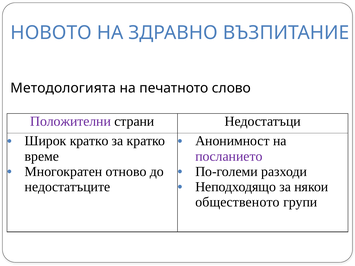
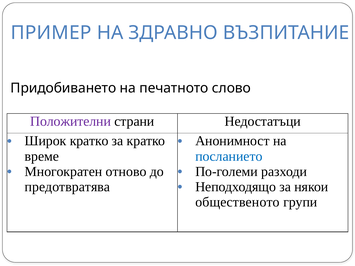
НОВОТО: НОВОТО -> ПРИМЕР
Методологията: Методологията -> Придобиването
посланието colour: purple -> blue
недостатъците: недостатъците -> предотвратява
